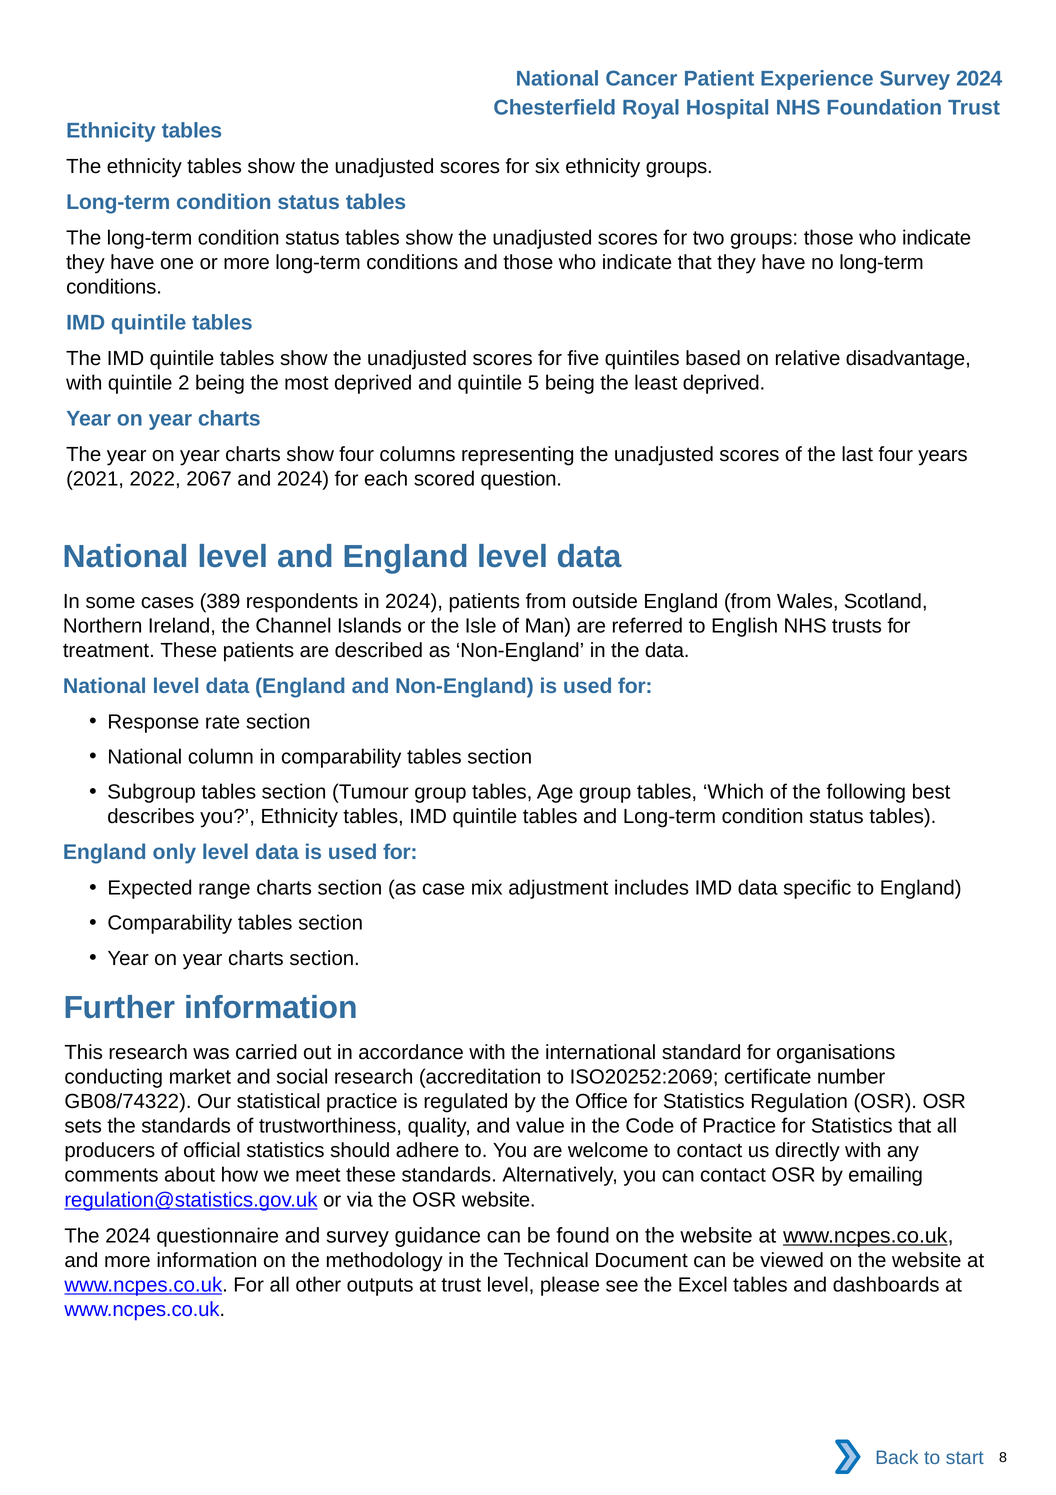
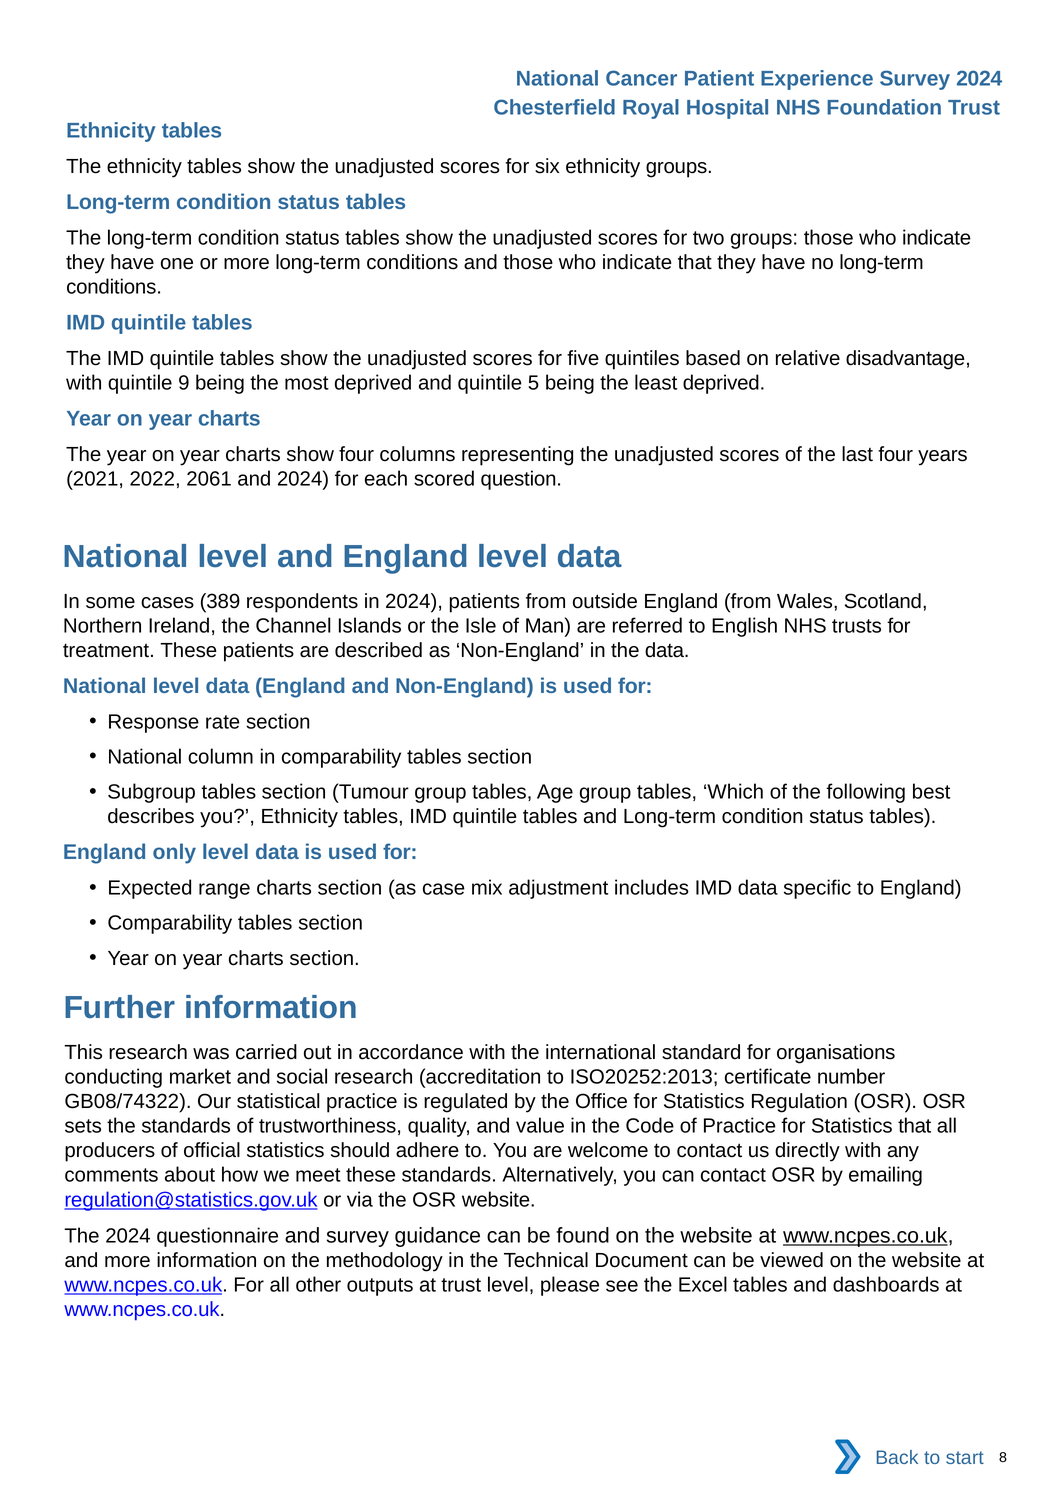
2: 2 -> 9
2067: 2067 -> 2061
ISO20252:2069: ISO20252:2069 -> ISO20252:2013
